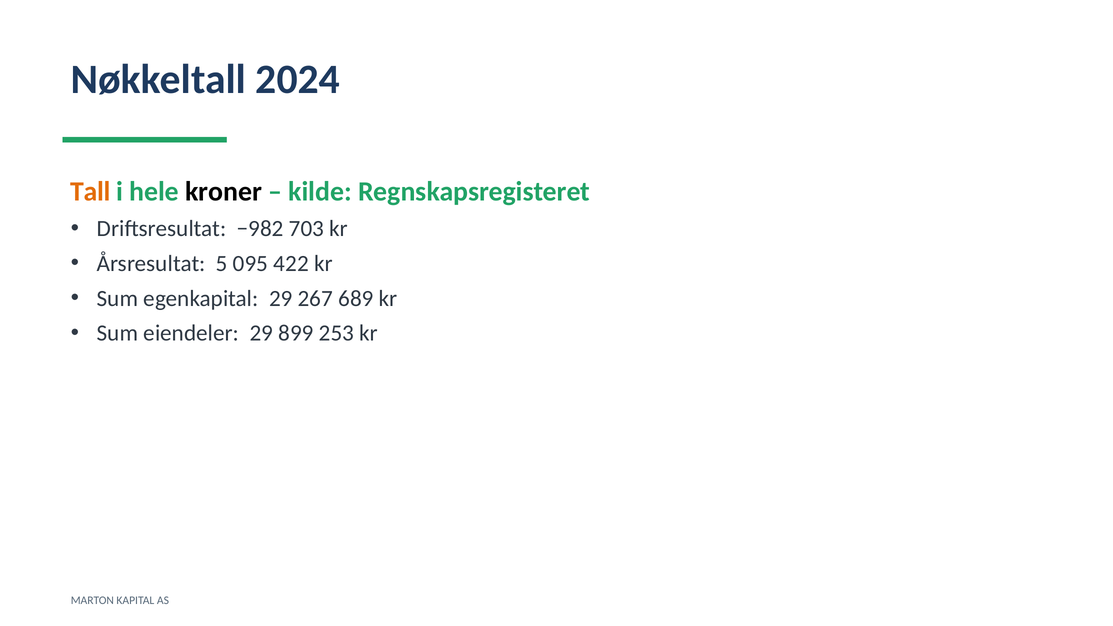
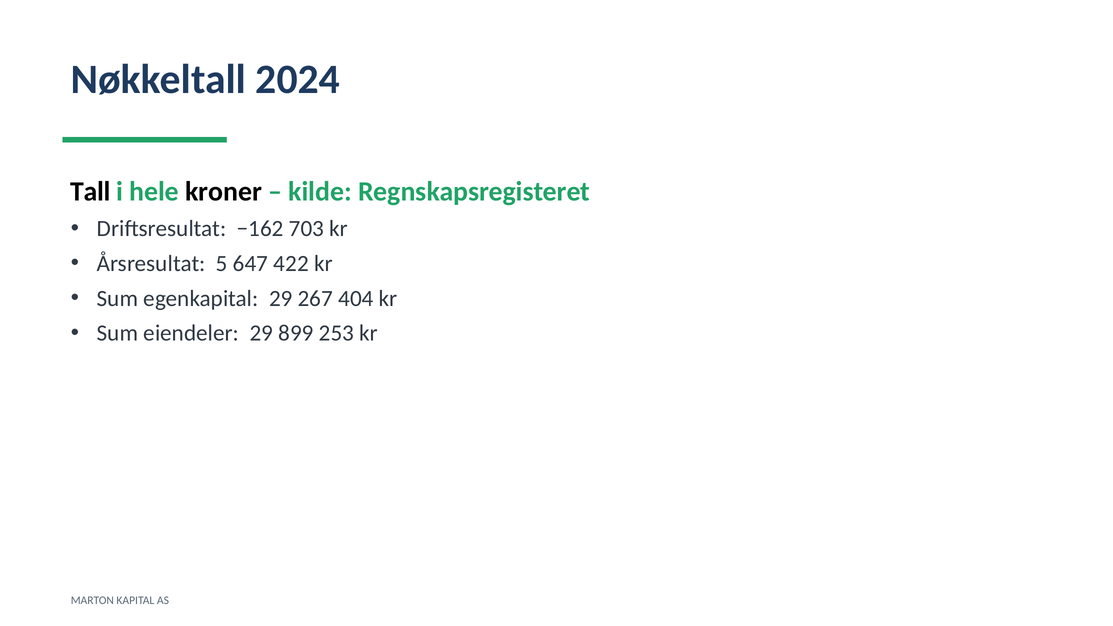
Tall colour: orange -> black
−982: −982 -> −162
095: 095 -> 647
689: 689 -> 404
